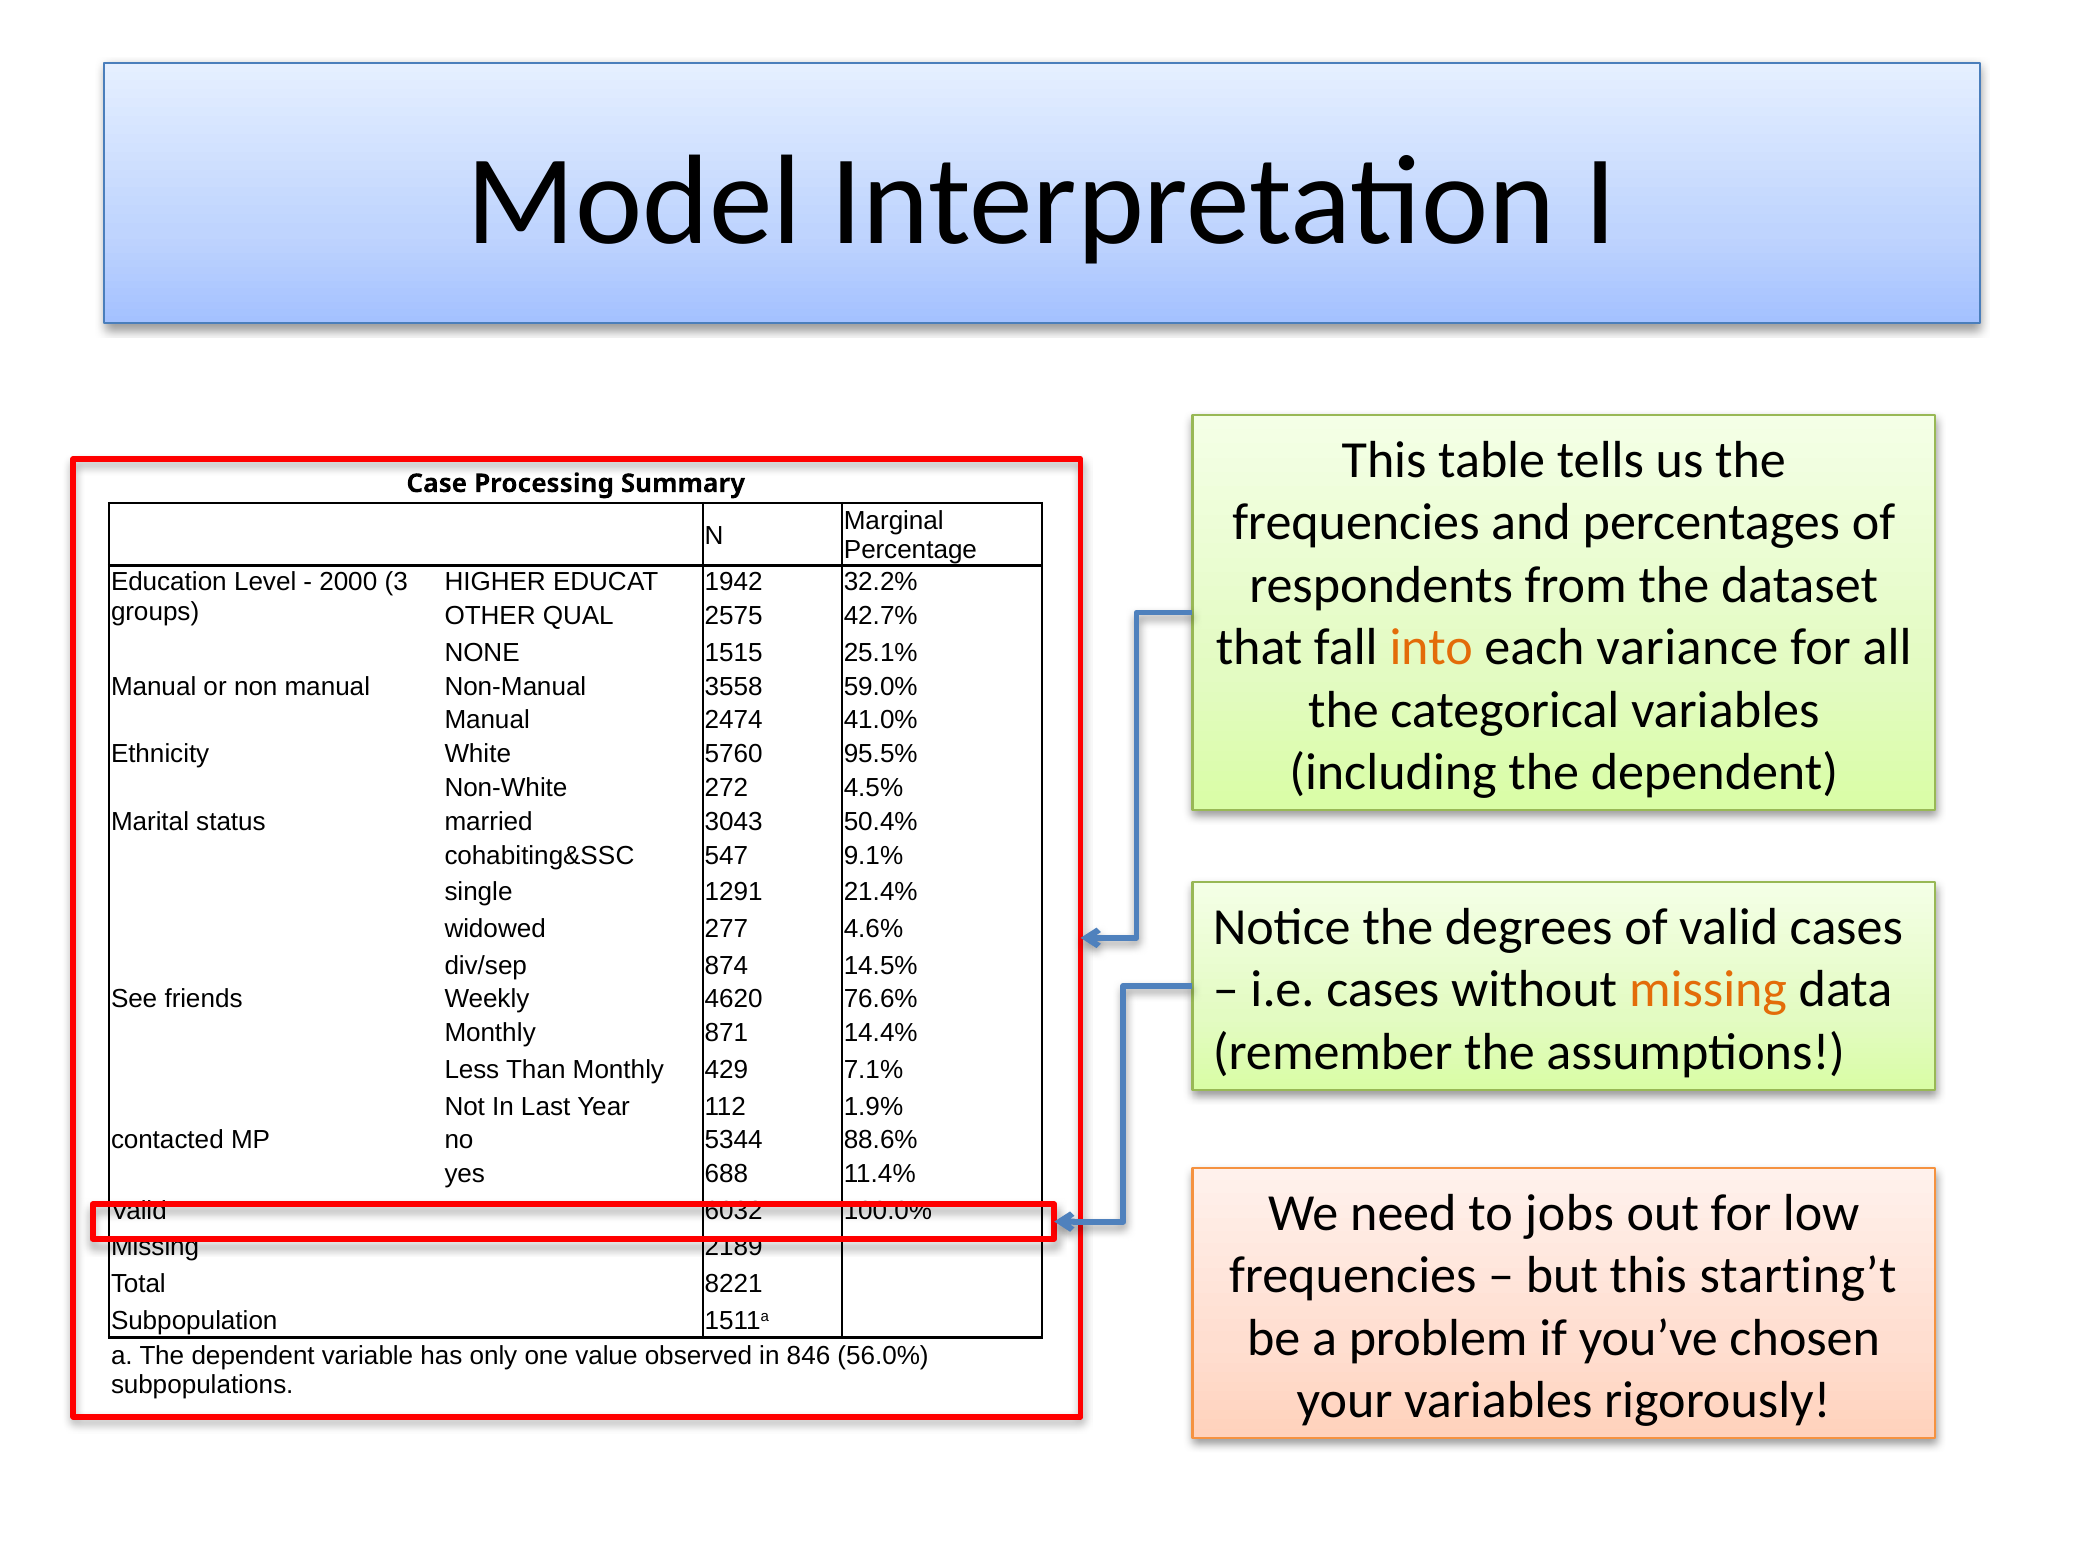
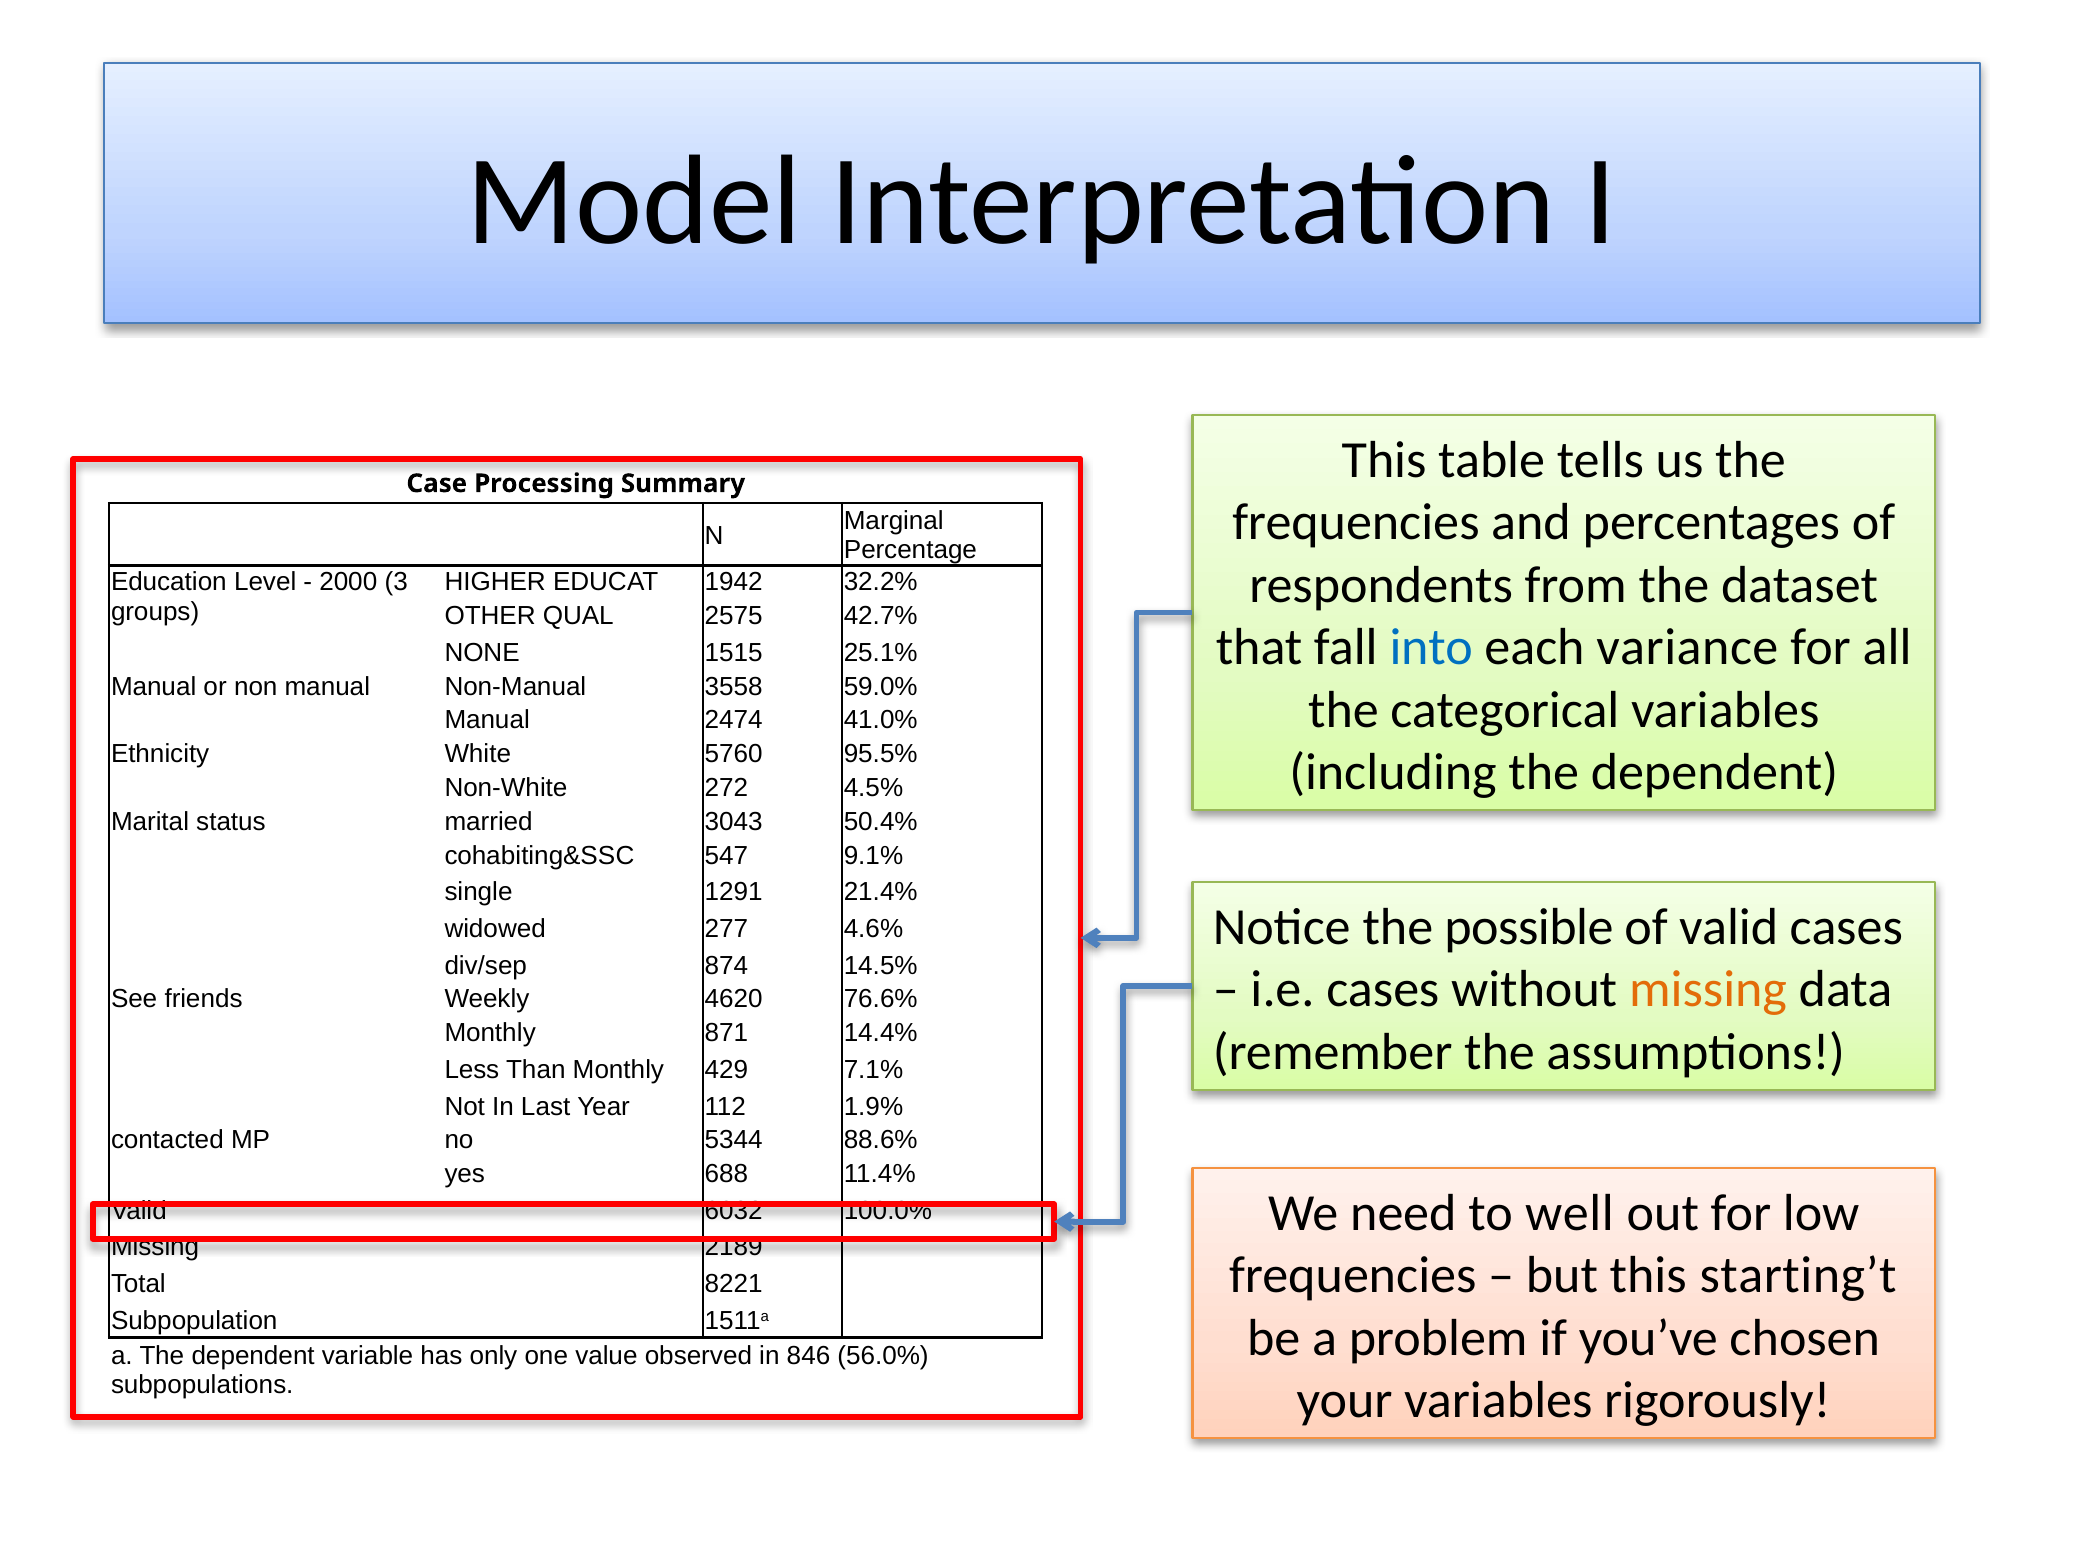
into colour: orange -> blue
degrees: degrees -> possible
jobs: jobs -> well
